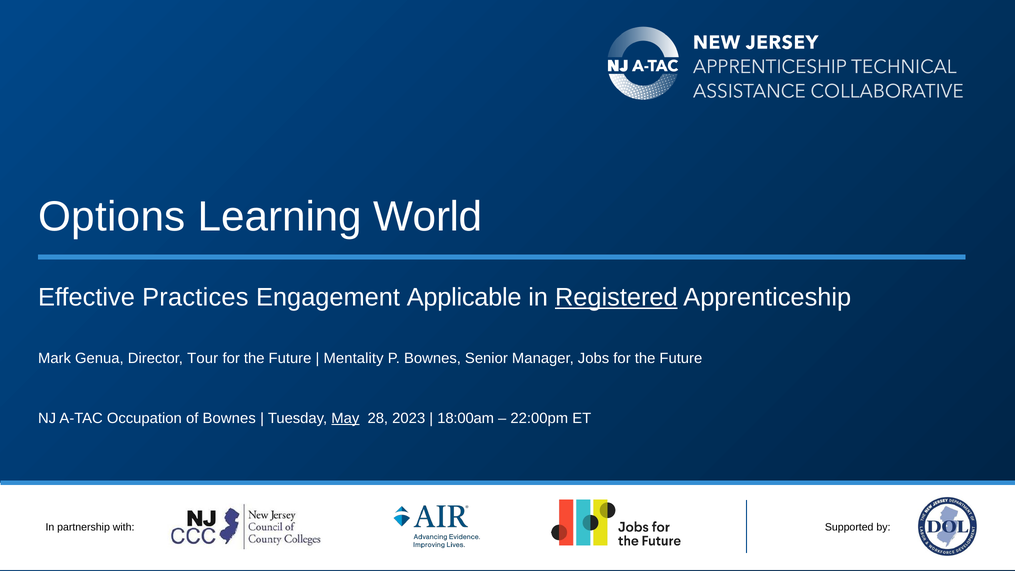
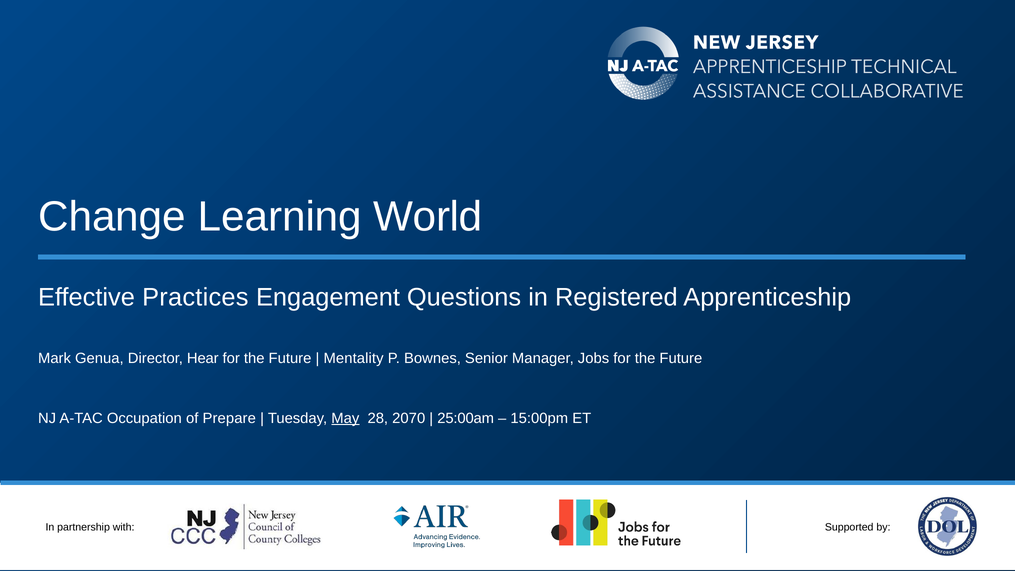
Options: Options -> Change
Applicable: Applicable -> Questions
Registered underline: present -> none
Tour: Tour -> Hear
of Bownes: Bownes -> Prepare
2023: 2023 -> 2070
18:00am: 18:00am -> 25:00am
22:00pm: 22:00pm -> 15:00pm
